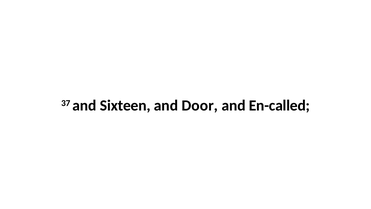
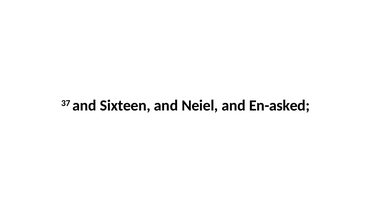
Door: Door -> Neiel
En-called: En-called -> En-asked
